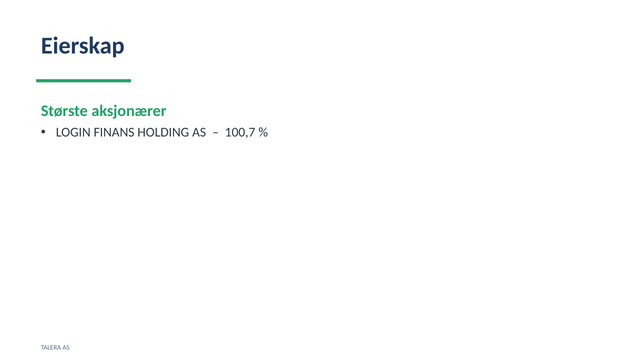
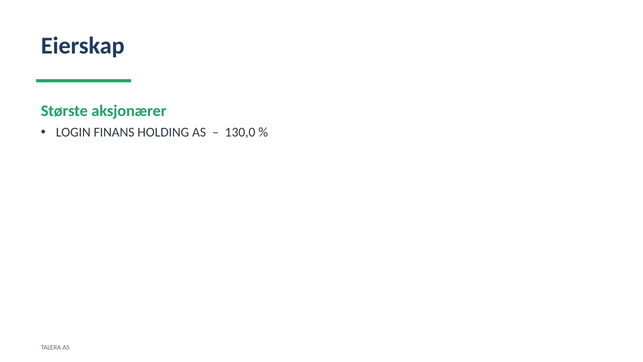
100,7: 100,7 -> 130,0
